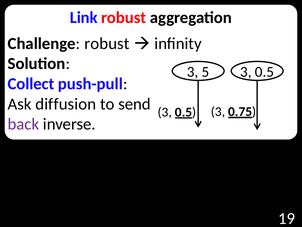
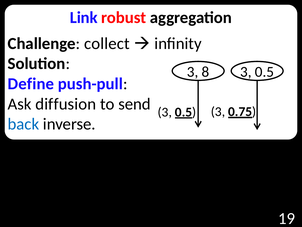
Challenge robust: robust -> collect
5: 5 -> 8
Collect: Collect -> Define
back colour: purple -> blue
